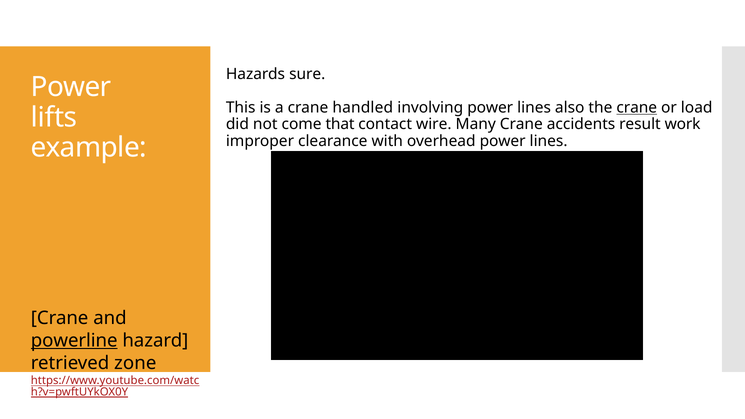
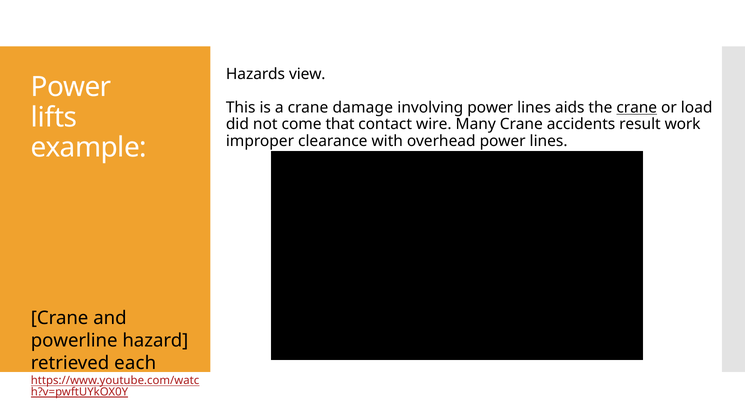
sure: sure -> view
handled: handled -> damage
also: also -> aids
powerline underline: present -> none
zone: zone -> each
